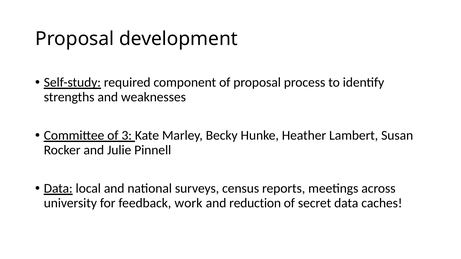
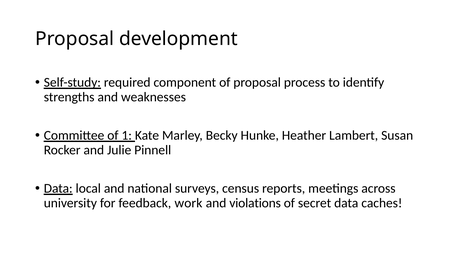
3: 3 -> 1
reduction: reduction -> violations
